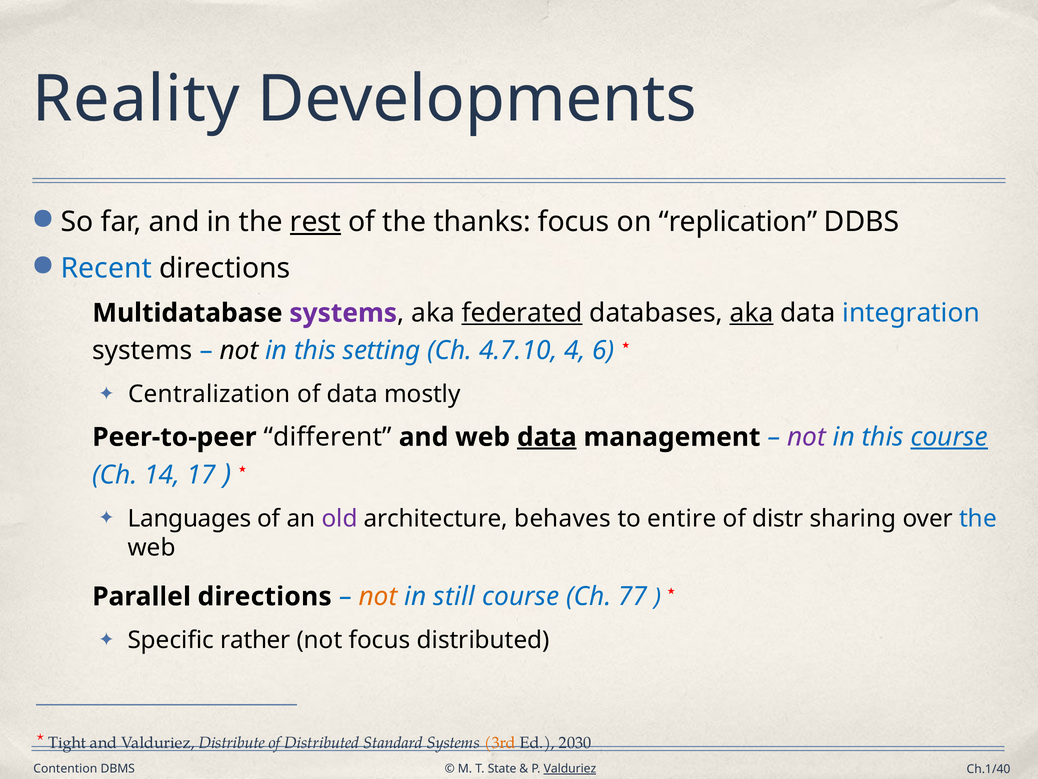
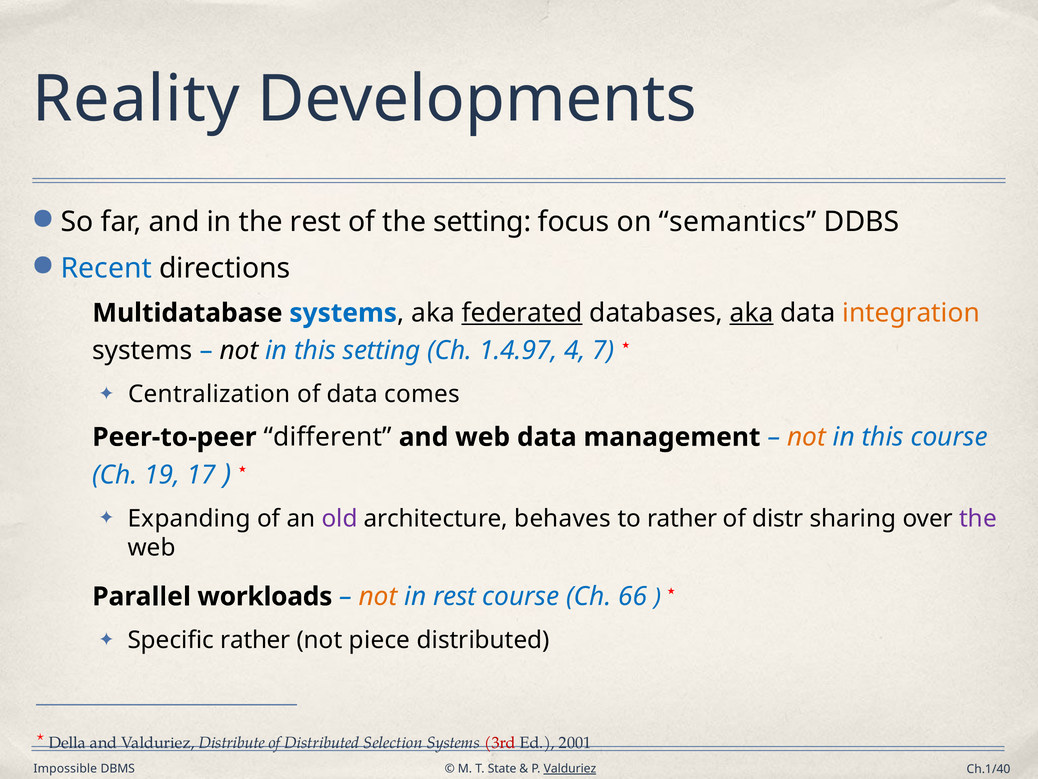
rest at (316, 222) underline: present -> none
the thanks: thanks -> setting
replication: replication -> semantics
systems at (343, 313) colour: purple -> blue
integration colour: blue -> orange
4.7.10: 4.7.10 -> 1.4.97
6: 6 -> 7
mostly: mostly -> comes
data at (547, 437) underline: present -> none
not at (806, 437) colour: purple -> orange
course at (949, 437) underline: present -> none
14: 14 -> 19
Languages: Languages -> Expanding
to entire: entire -> rather
the at (978, 518) colour: blue -> purple
Parallel directions: directions -> workloads
in still: still -> rest
77: 77 -> 66
not focus: focus -> piece
Tight: Tight -> Della
Standard: Standard -> Selection
3rd colour: orange -> red
2030: 2030 -> 2001
Contention: Contention -> Impossible
